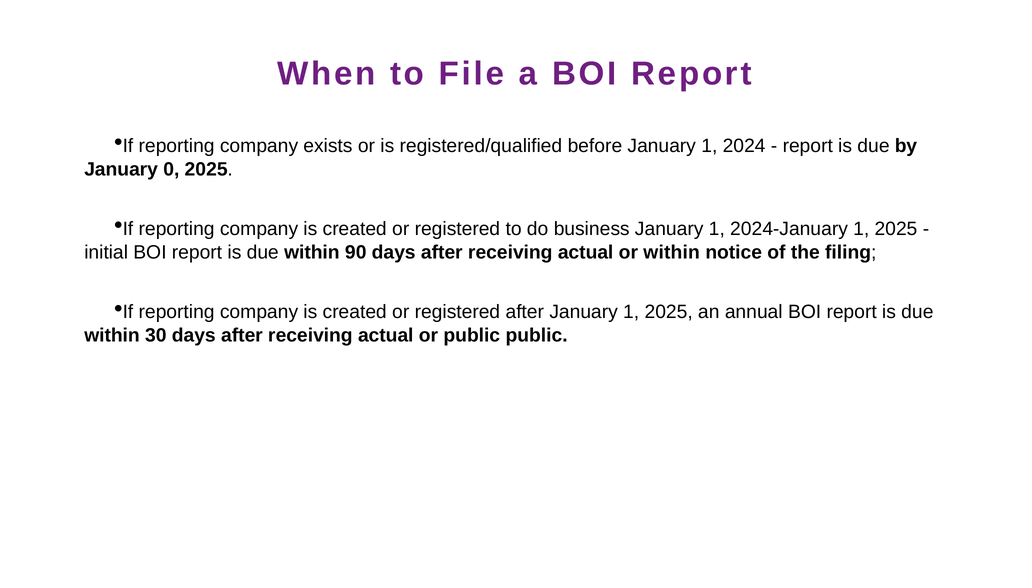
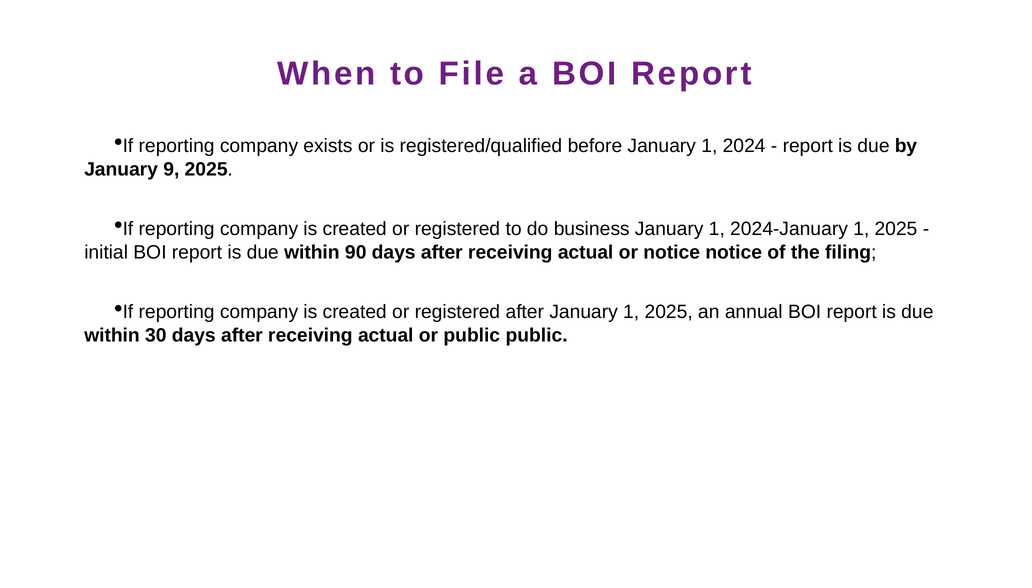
0: 0 -> 9
or within: within -> notice
